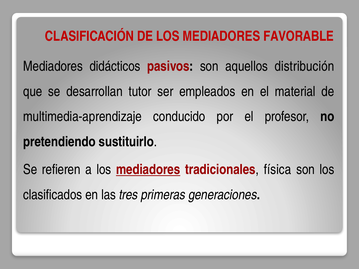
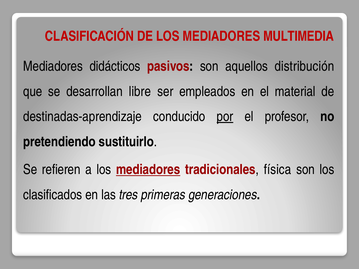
FAVORABLE: FAVORABLE -> MULTIMEDIA
tutor: tutor -> libre
multimedia-aprendizaje: multimedia-aprendizaje -> destinadas-aprendizaje
por underline: none -> present
